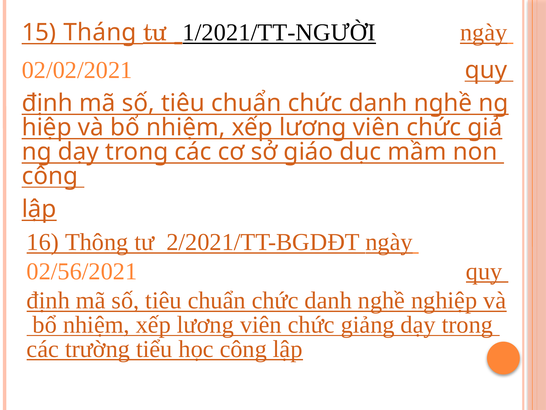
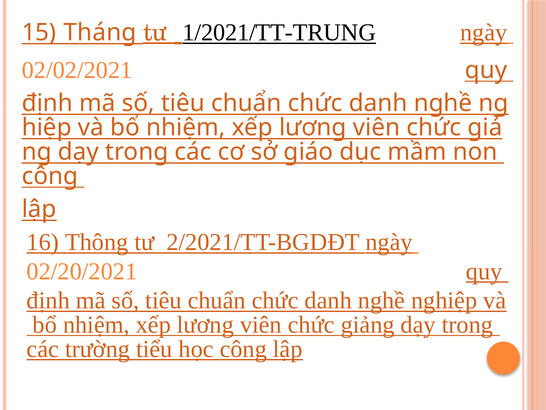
1/2021/TT-NGƯỜI: 1/2021/TT-NGƯỜI -> 1/2021/TT-TRUNG
02/56/2021: 02/56/2021 -> 02/20/2021
